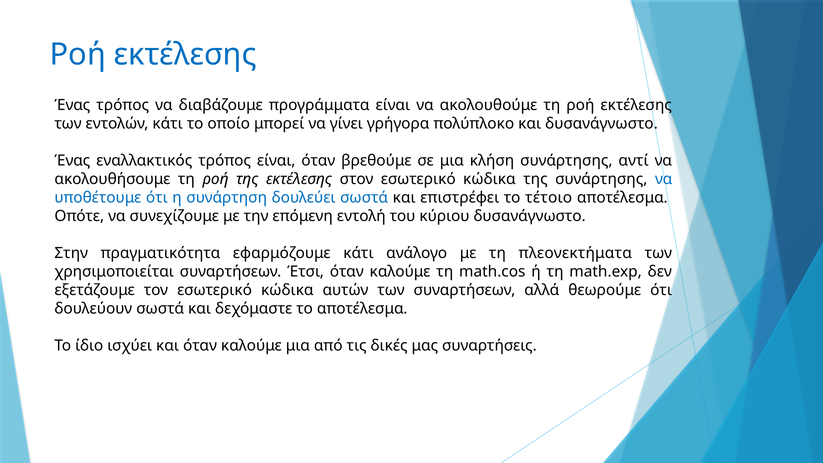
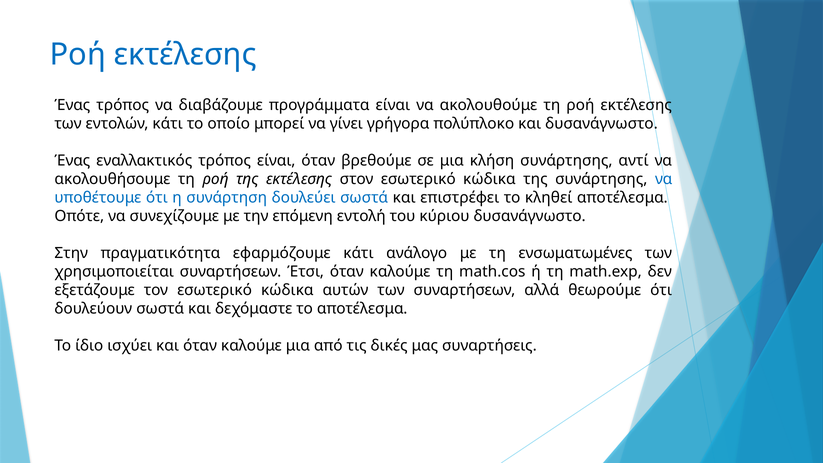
τέτοιο: τέτοιο -> κληθεί
πλεονεκτήματα: πλεονεκτήματα -> ενσωματωμένες
